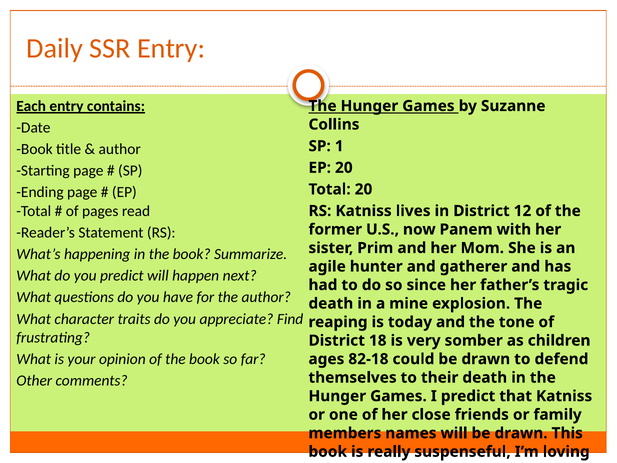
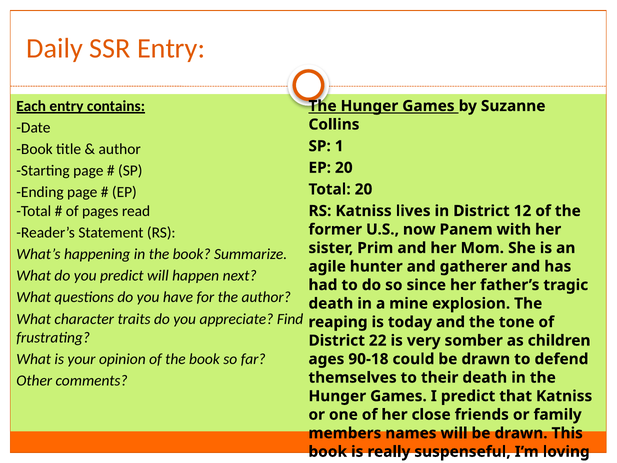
18: 18 -> 22
82-18: 82-18 -> 90-18
